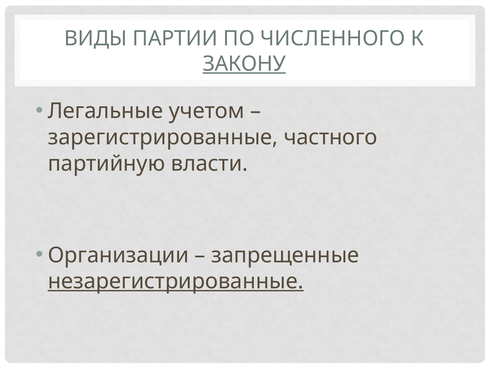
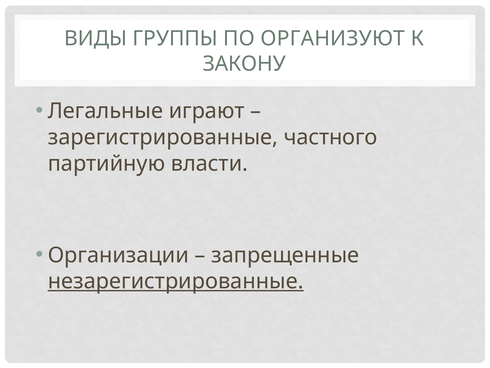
ПАРТИИ: ПАРТИИ -> ГРУППЫ
ЧИСЛЕННОГО: ЧИСЛЕННОГО -> ОРГАНИЗУЮТ
ЗАКОНУ underline: present -> none
учетом: учетом -> играют
